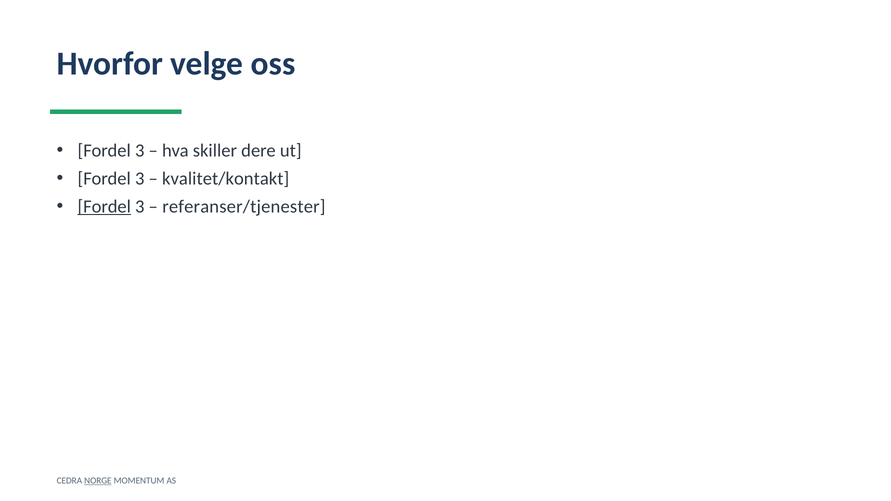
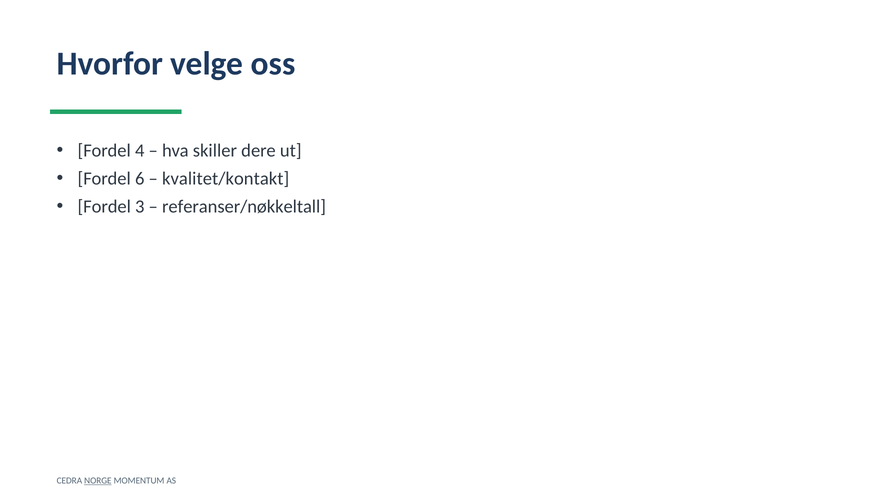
3 at (140, 151): 3 -> 4
3 at (140, 179): 3 -> 6
Fordel at (104, 207) underline: present -> none
referanser/tjenester: referanser/tjenester -> referanser/nøkkeltall
